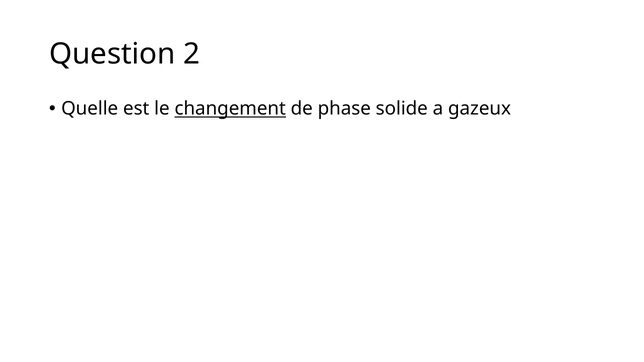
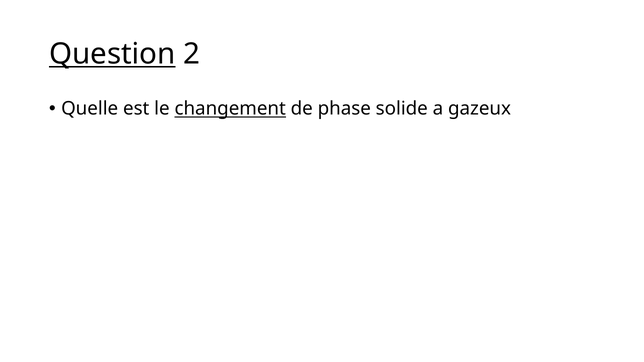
Question underline: none -> present
